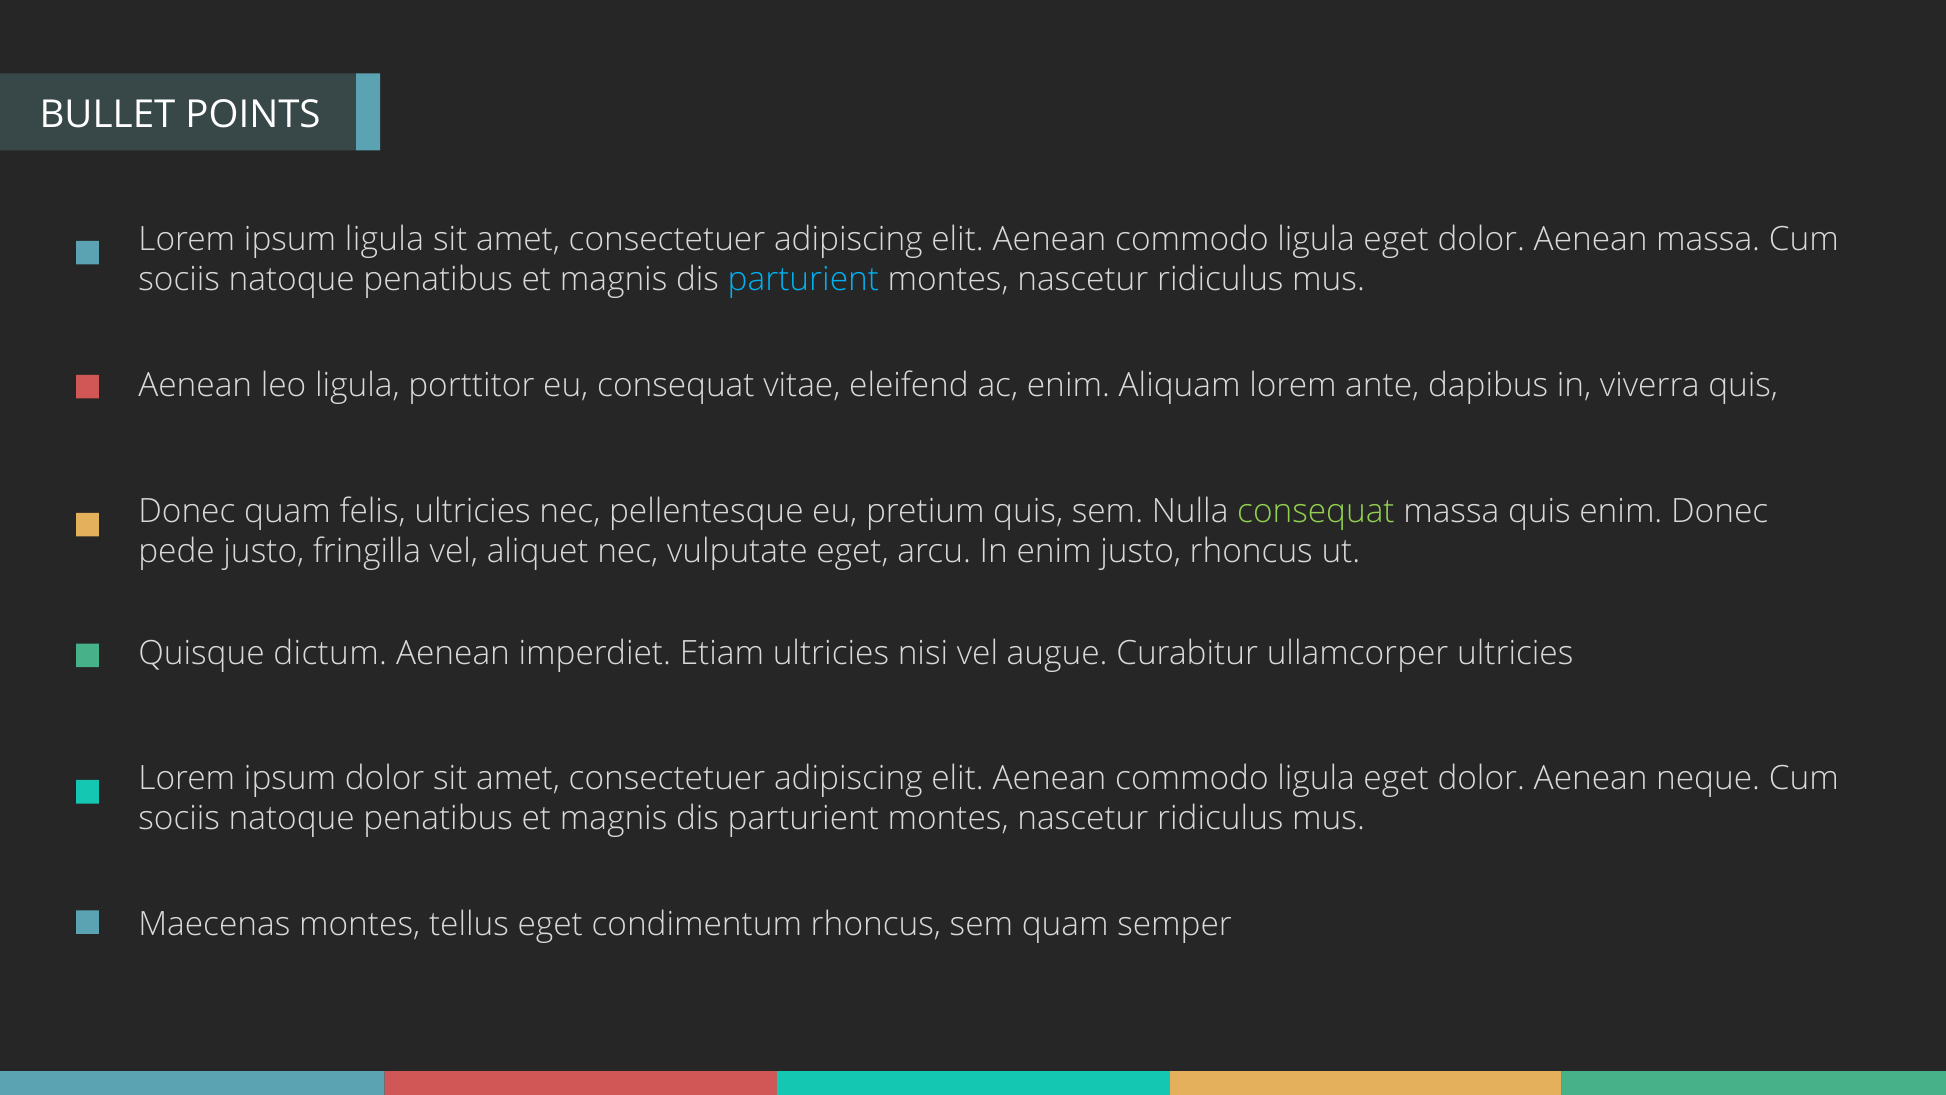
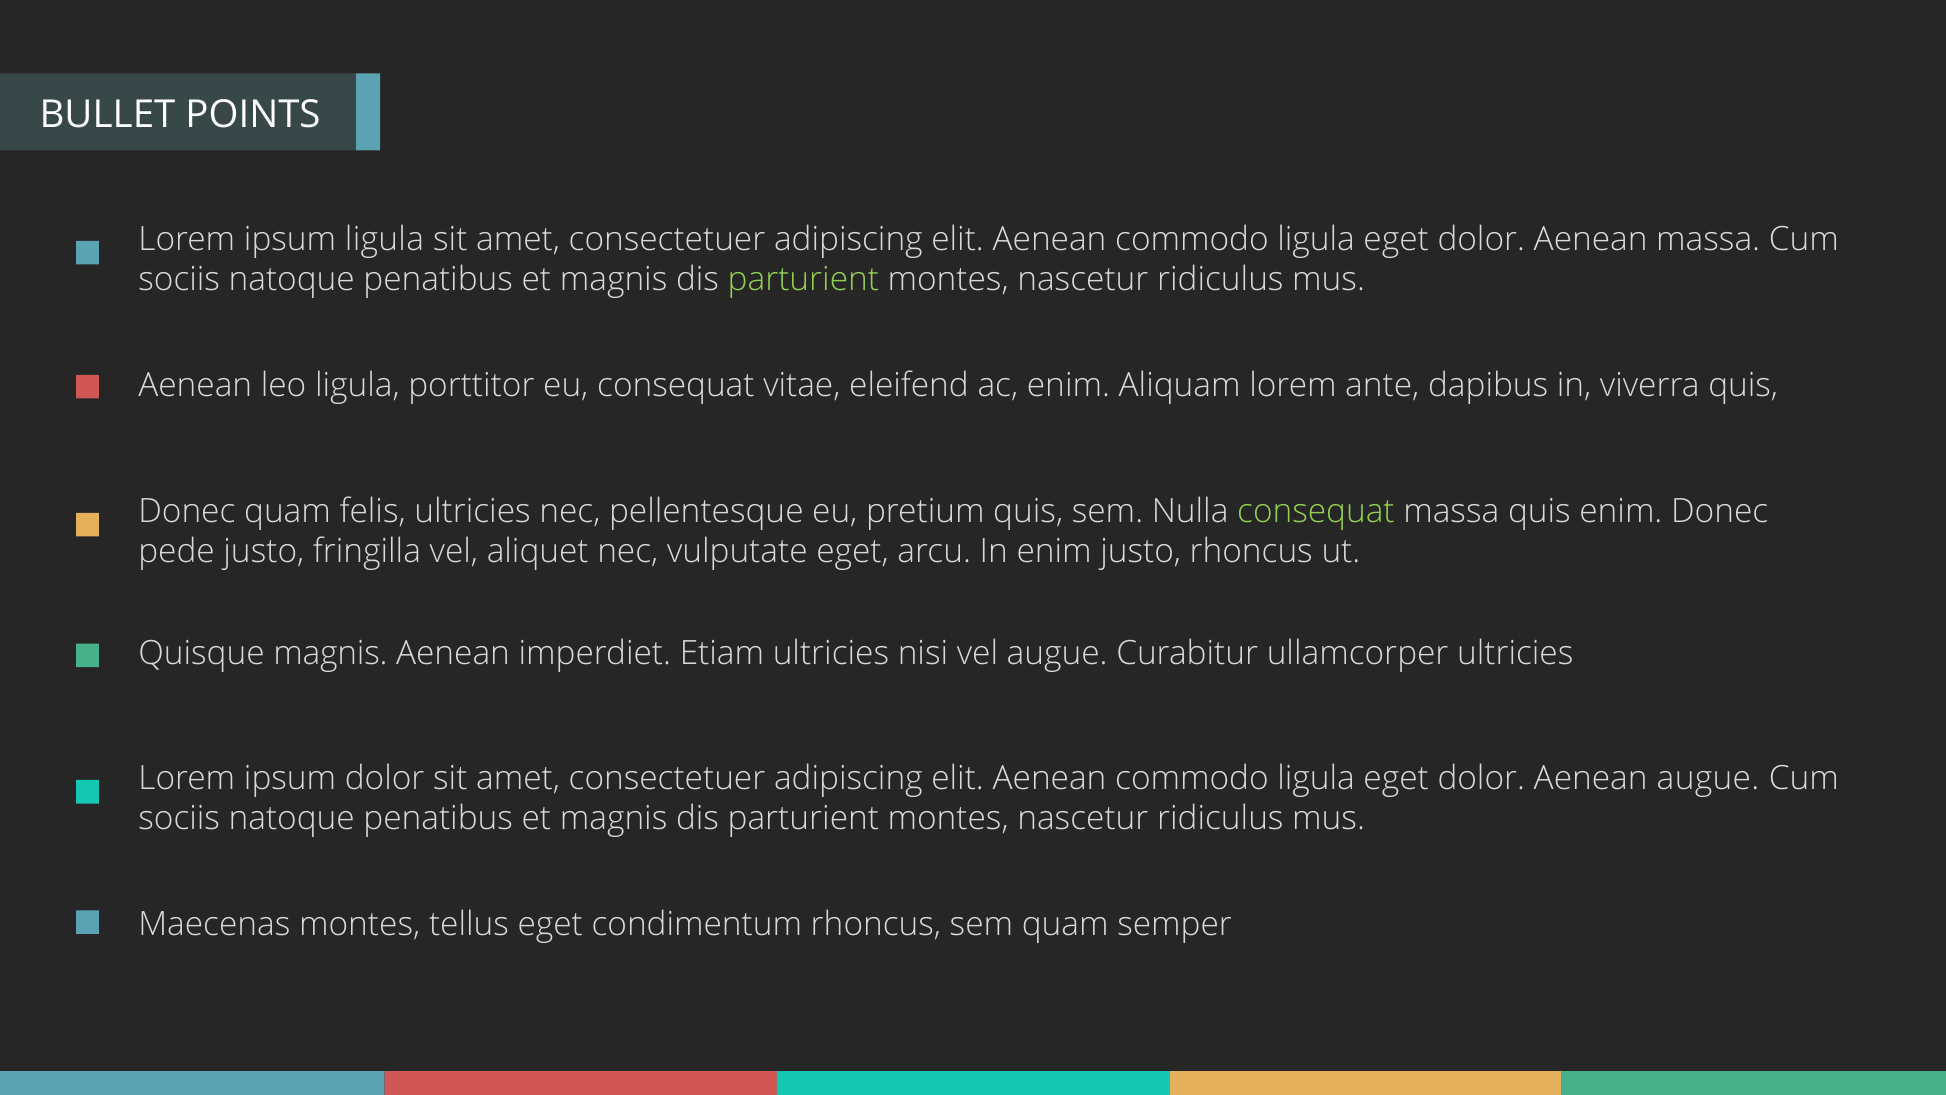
parturient at (803, 279) colour: light blue -> light green
Quisque dictum: dictum -> magnis
Aenean neque: neque -> augue
